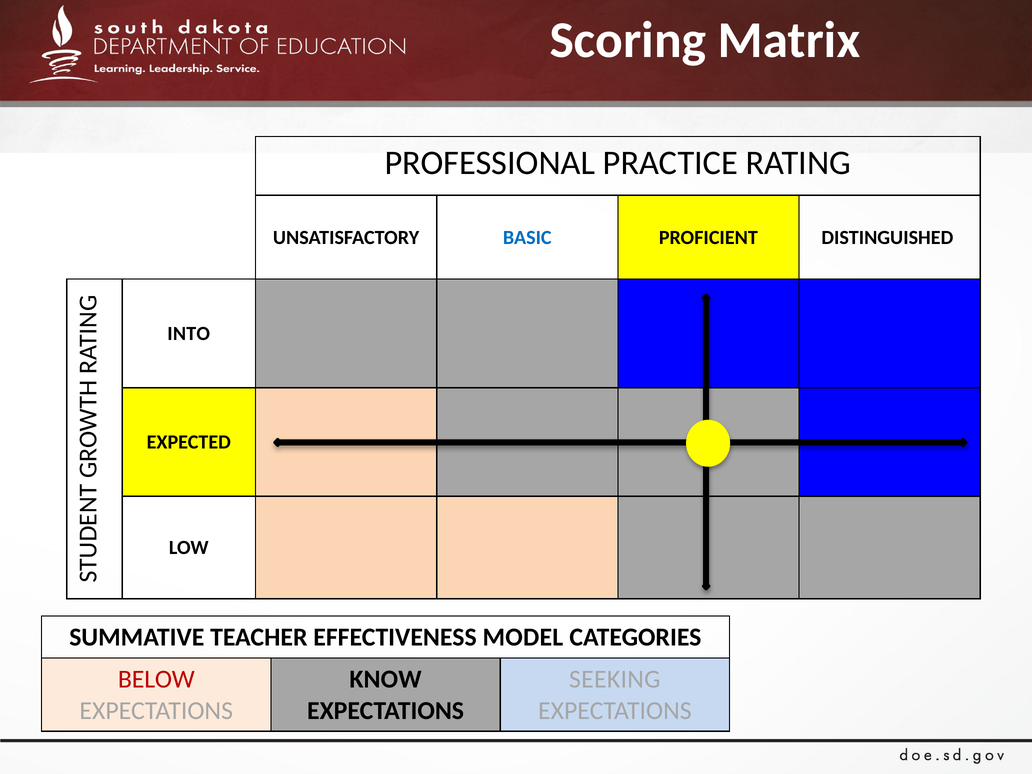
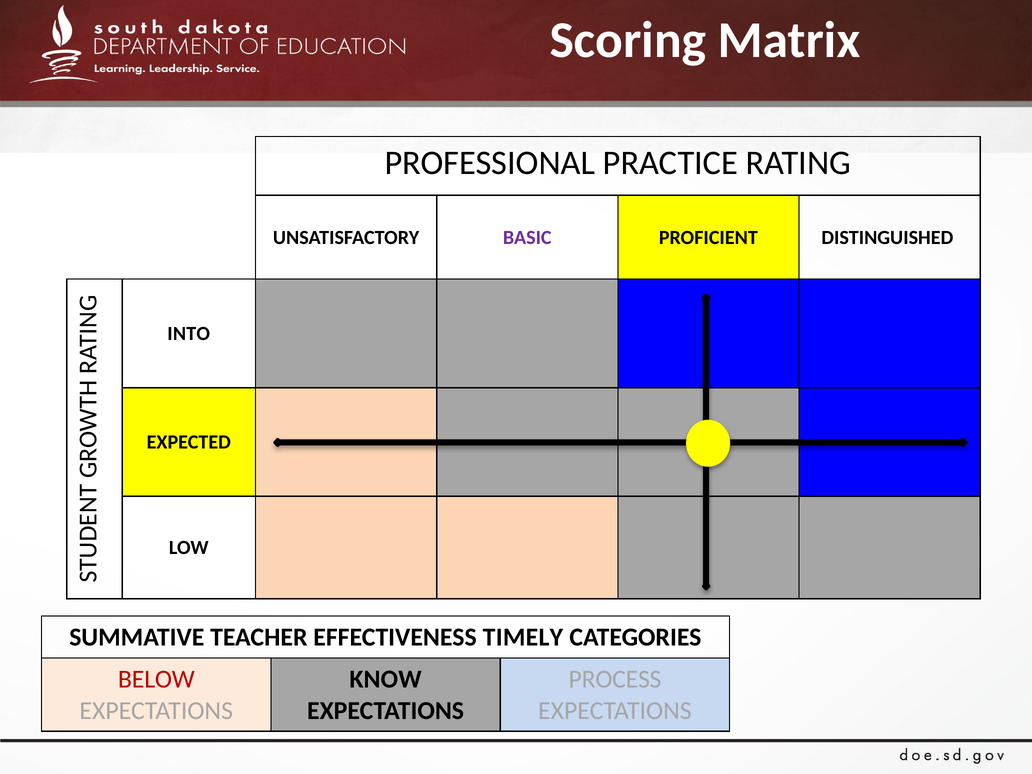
BASIC colour: blue -> purple
MODEL: MODEL -> TIMELY
SEEKING: SEEKING -> PROCESS
